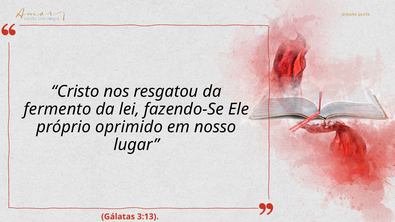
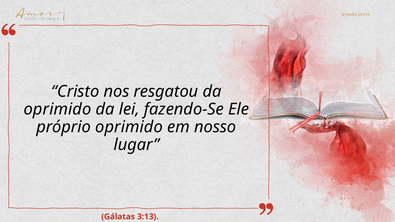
fermento at (57, 109): fermento -> oprimido
